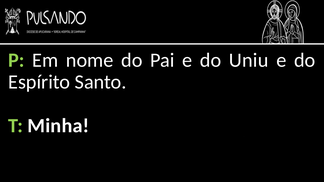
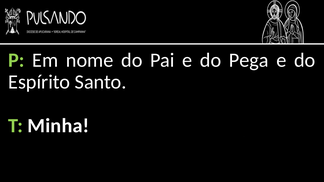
Uniu: Uniu -> Pega
